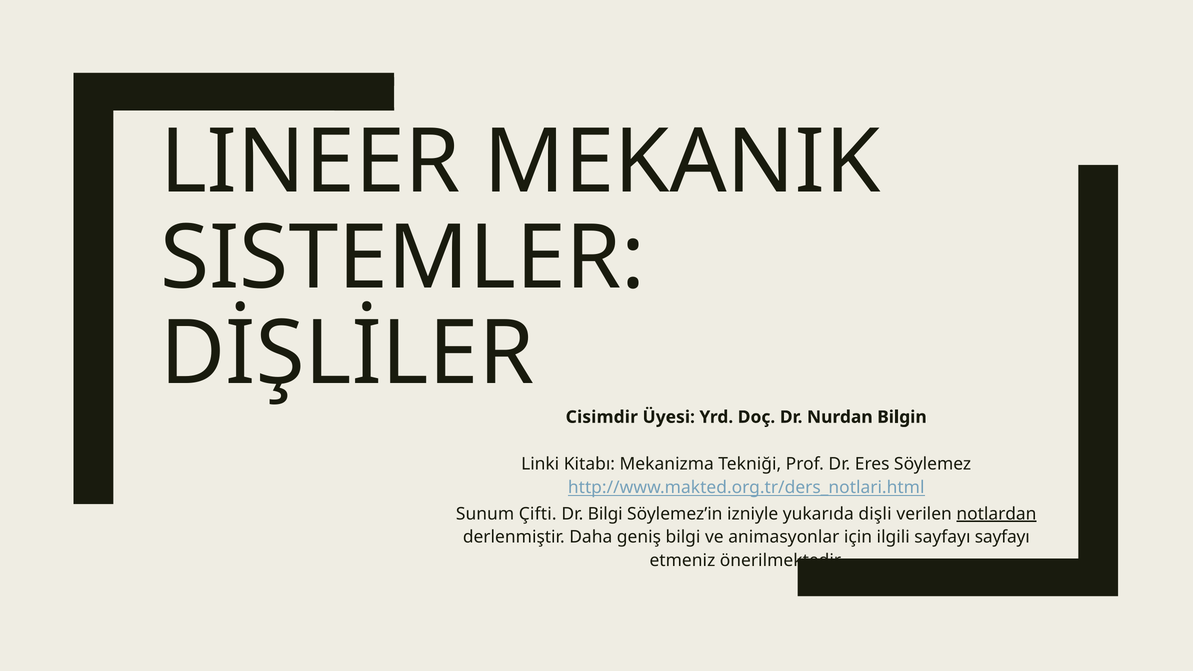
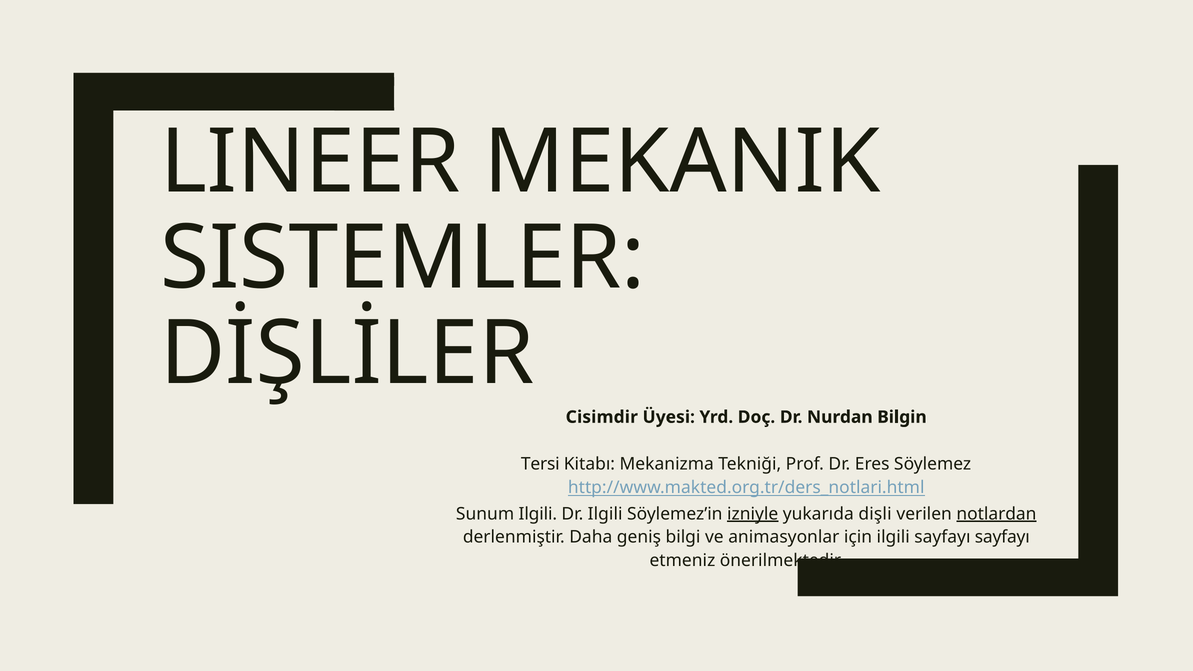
Linki: Linki -> Tersi
Sunum Çifti: Çifti -> Ilgili
Dr Bilgi: Bilgi -> Ilgili
izniyle underline: none -> present
